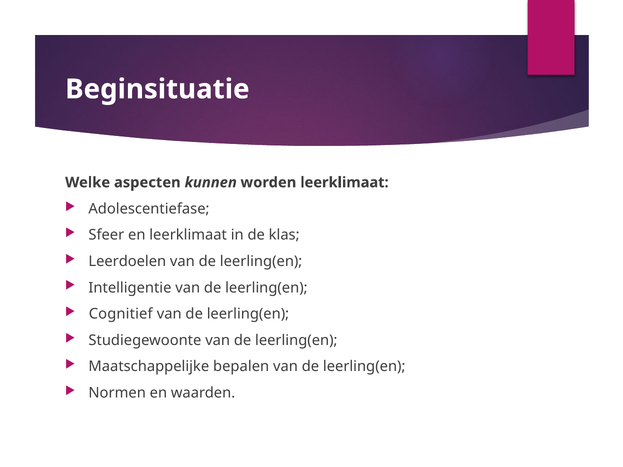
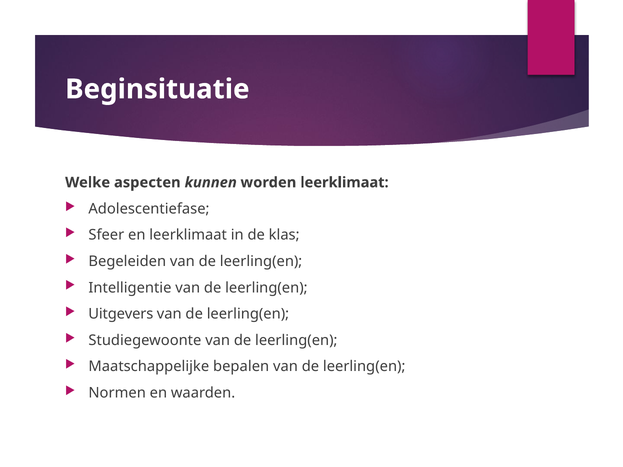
Leerdoelen: Leerdoelen -> Begeleiden
Cognitief: Cognitief -> Uitgevers
